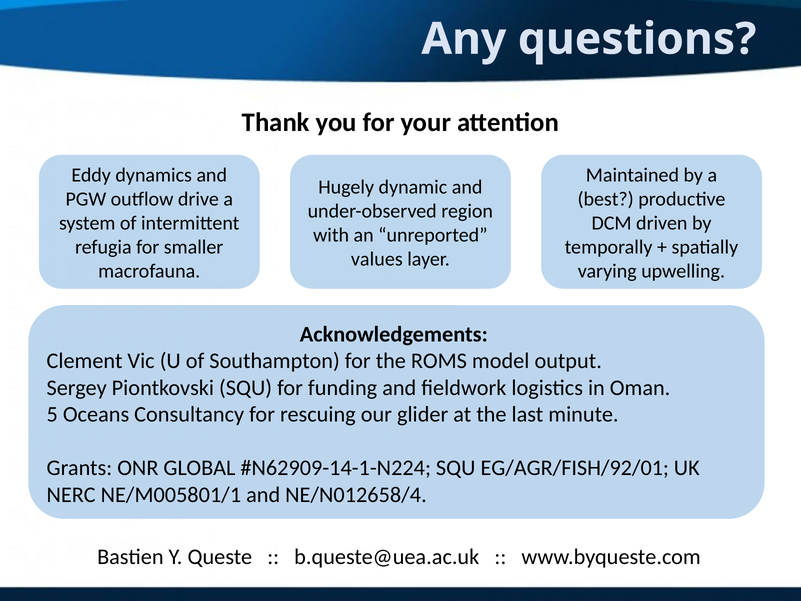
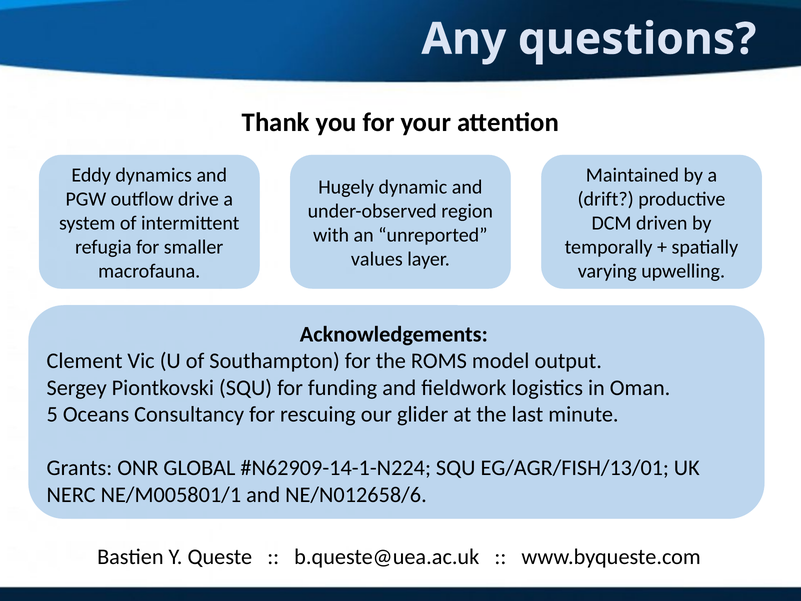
best: best -> drift
EG/AGR/FISH/92/01: EG/AGR/FISH/92/01 -> EG/AGR/FISH/13/01
NE/N012658/4: NE/N012658/4 -> NE/N012658/6
